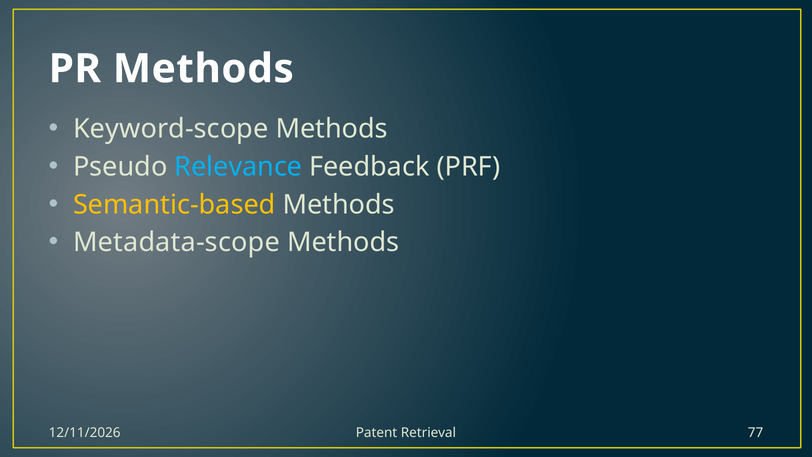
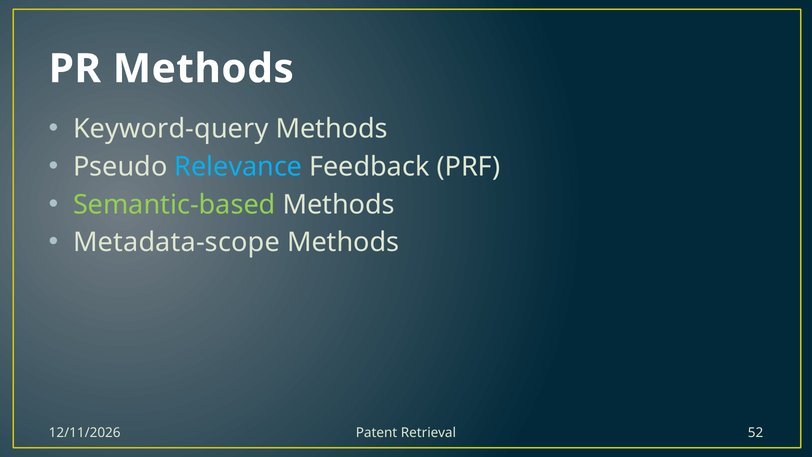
Keyword-scope: Keyword-scope -> Keyword-query
Semantic-based colour: yellow -> light green
77: 77 -> 52
